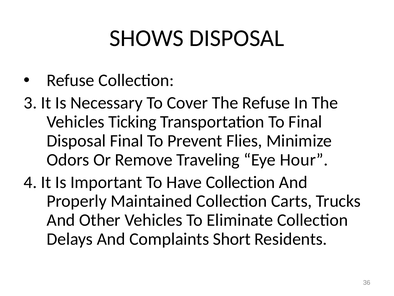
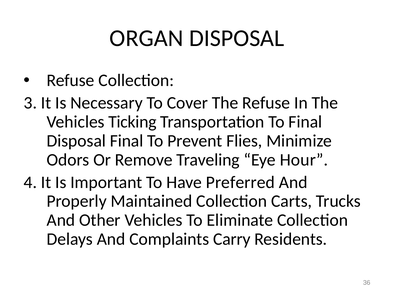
SHOWS: SHOWS -> ORGAN
Have Collection: Collection -> Preferred
Short: Short -> Carry
